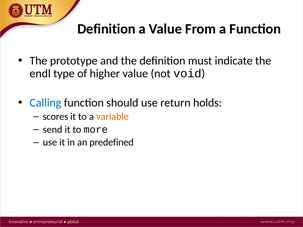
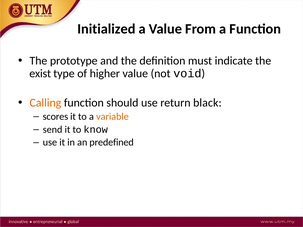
Definition at (106, 29): Definition -> Initialized
endl: endl -> exist
Calling colour: blue -> orange
holds: holds -> black
more: more -> know
